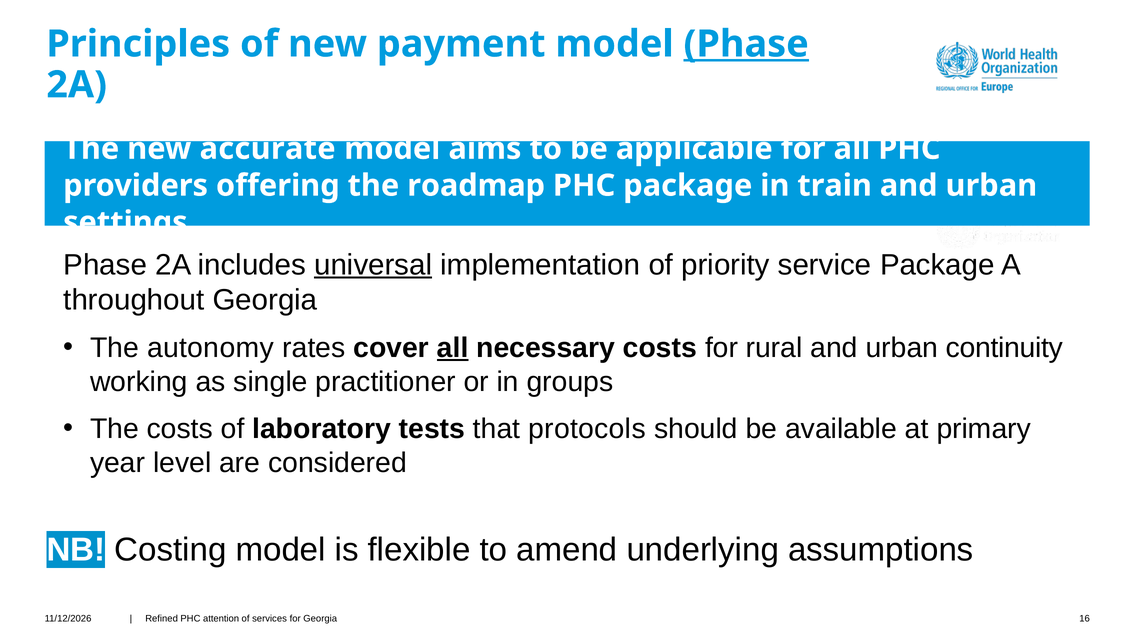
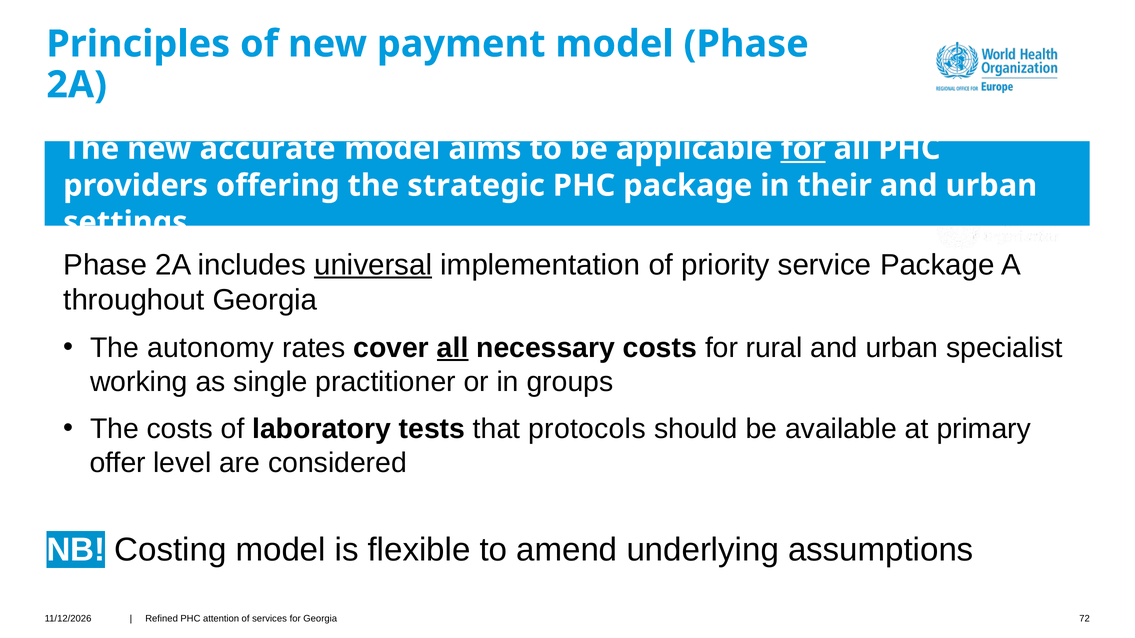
Phase at (746, 44) underline: present -> none
for at (803, 149) underline: none -> present
roadmap: roadmap -> strategic
train: train -> their
continuity: continuity -> specialist
year: year -> offer
16: 16 -> 72
